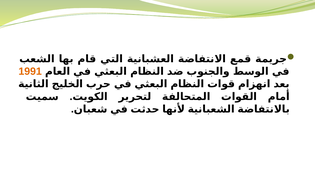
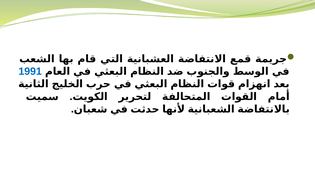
1991 colour: orange -> blue
